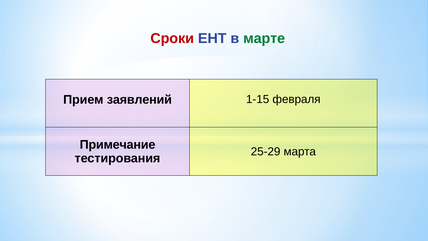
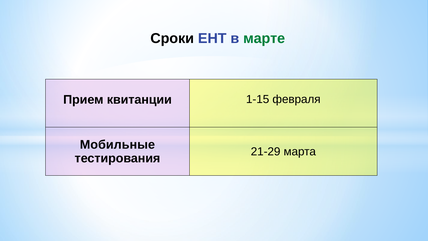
Сроки colour: red -> black
заявлений: заявлений -> квитанции
Примечание: Примечание -> Мобильные
25-29: 25-29 -> 21-29
